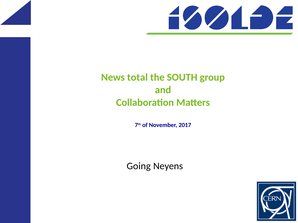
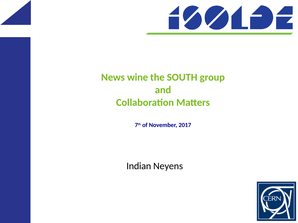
total: total -> wine
Going: Going -> Indian
